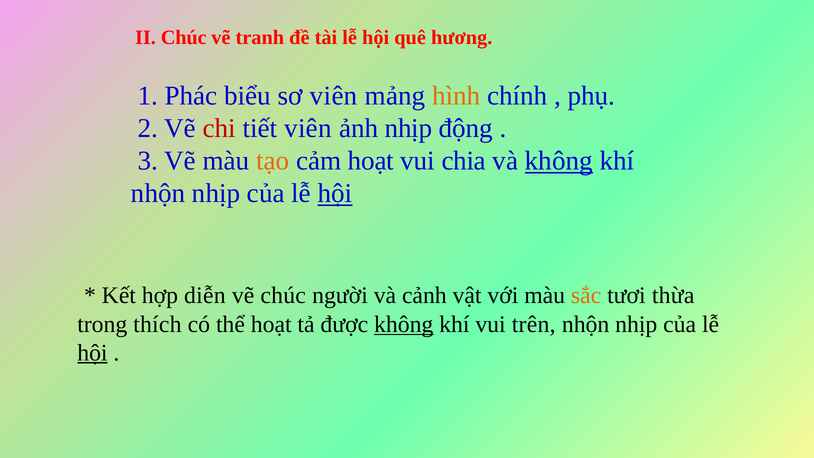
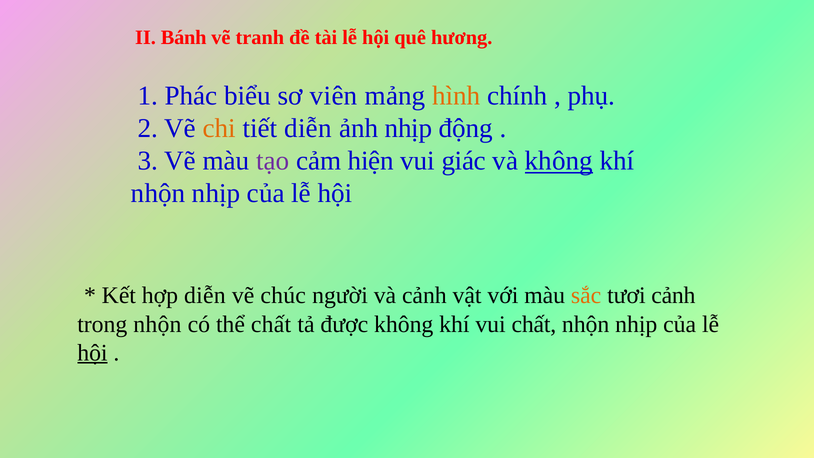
II Chúc: Chúc -> Bánh
chi colour: red -> orange
tiết viên: viên -> diễn
tạo colour: orange -> purple
cảm hoạt: hoạt -> hiện
chia: chia -> giác
hội at (335, 193) underline: present -> none
tươi thừa: thừa -> cảnh
trong thích: thích -> nhộn
thể hoạt: hoạt -> chất
không at (404, 324) underline: present -> none
vui trên: trên -> chất
